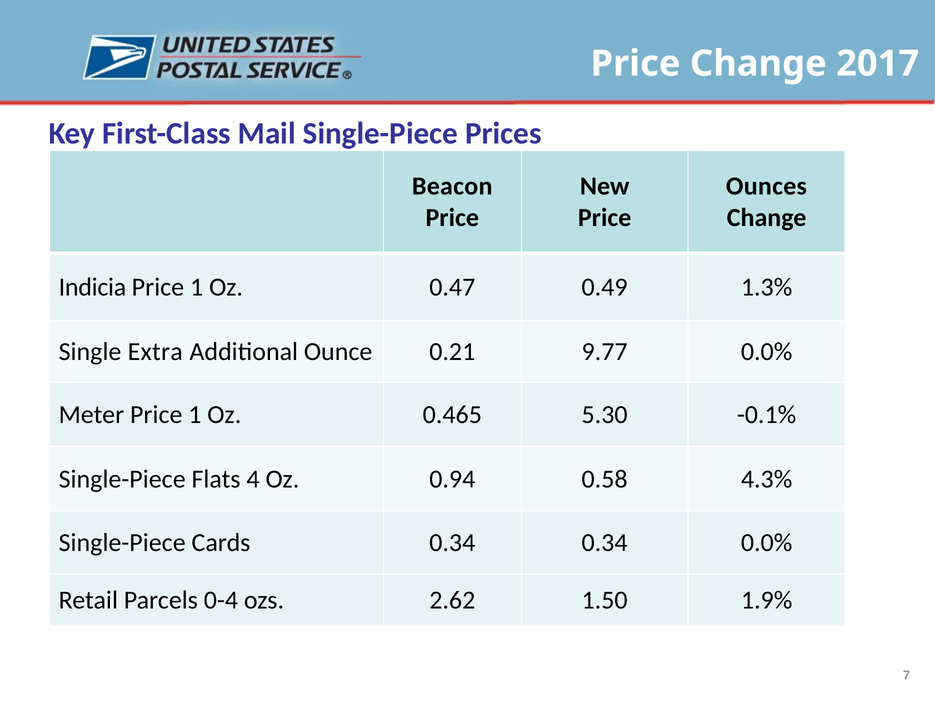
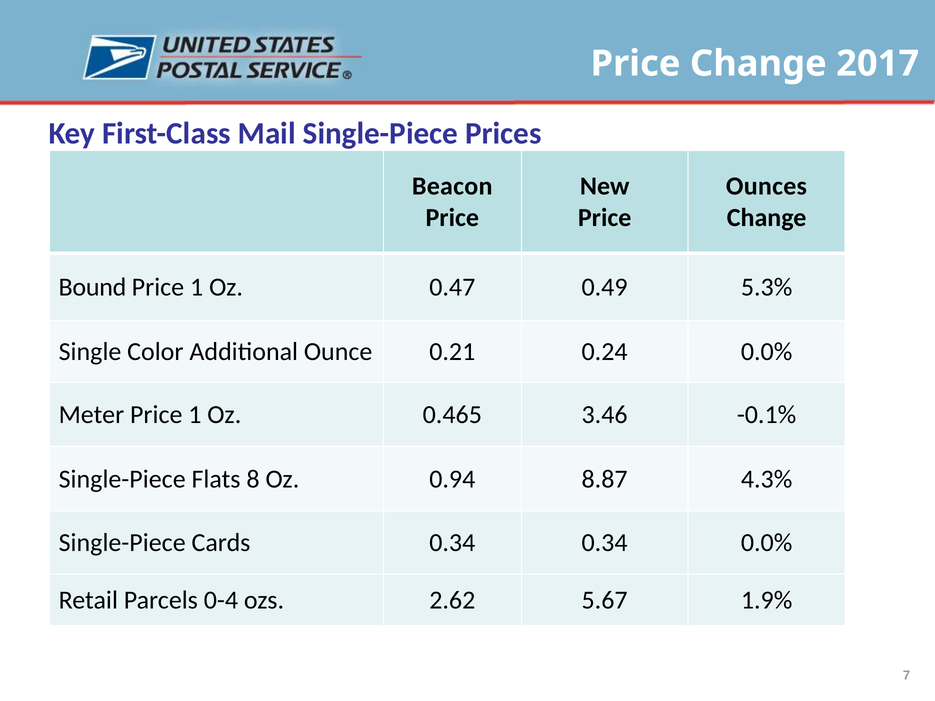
Indicia: Indicia -> Bound
1.3%: 1.3% -> 5.3%
Extra: Extra -> Color
9.77: 9.77 -> 0.24
5.30: 5.30 -> 3.46
4: 4 -> 8
0.58: 0.58 -> 8.87
1.50: 1.50 -> 5.67
